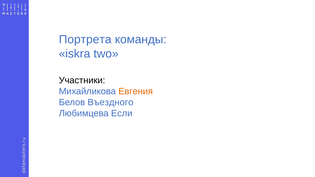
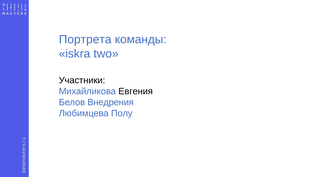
Евгения colour: orange -> black
Въездного: Въездного -> Внедрения
Если: Если -> Полу
